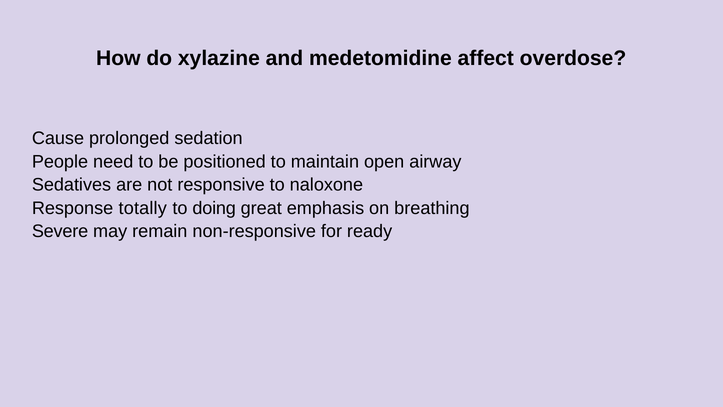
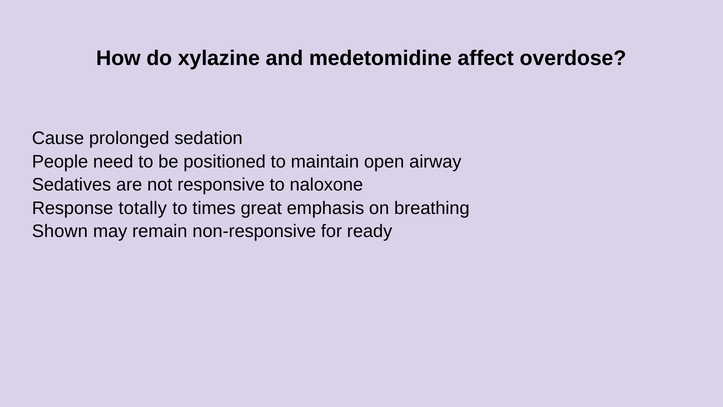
doing: doing -> times
Severe: Severe -> Shown
